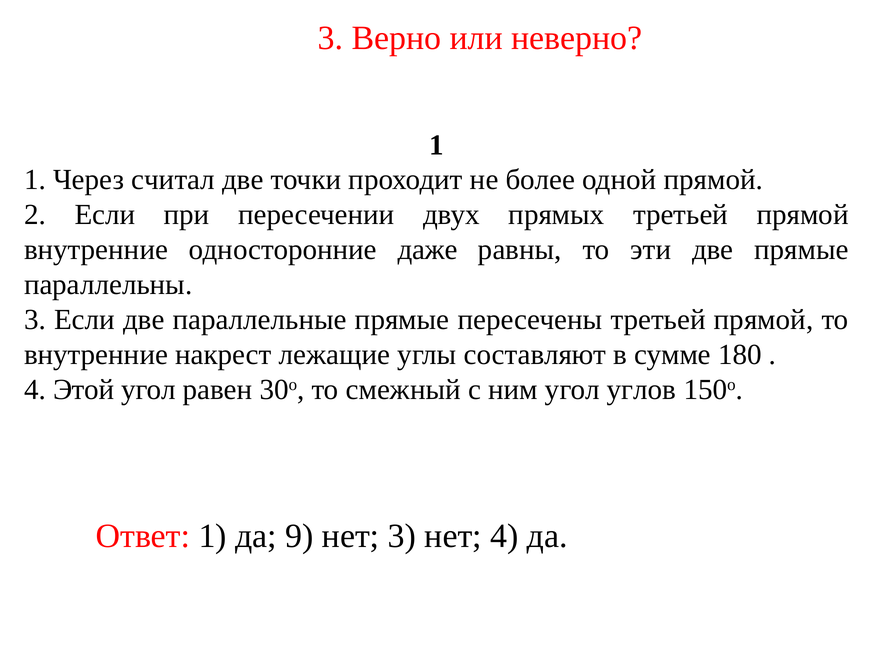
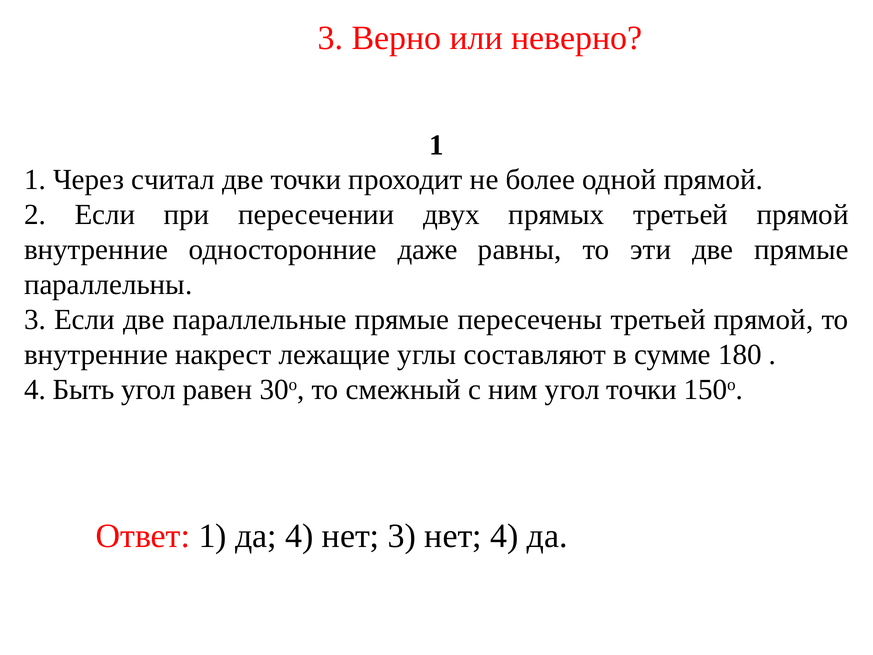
Этой: Этой -> Быть
угол углов: углов -> точки
да 9: 9 -> 4
